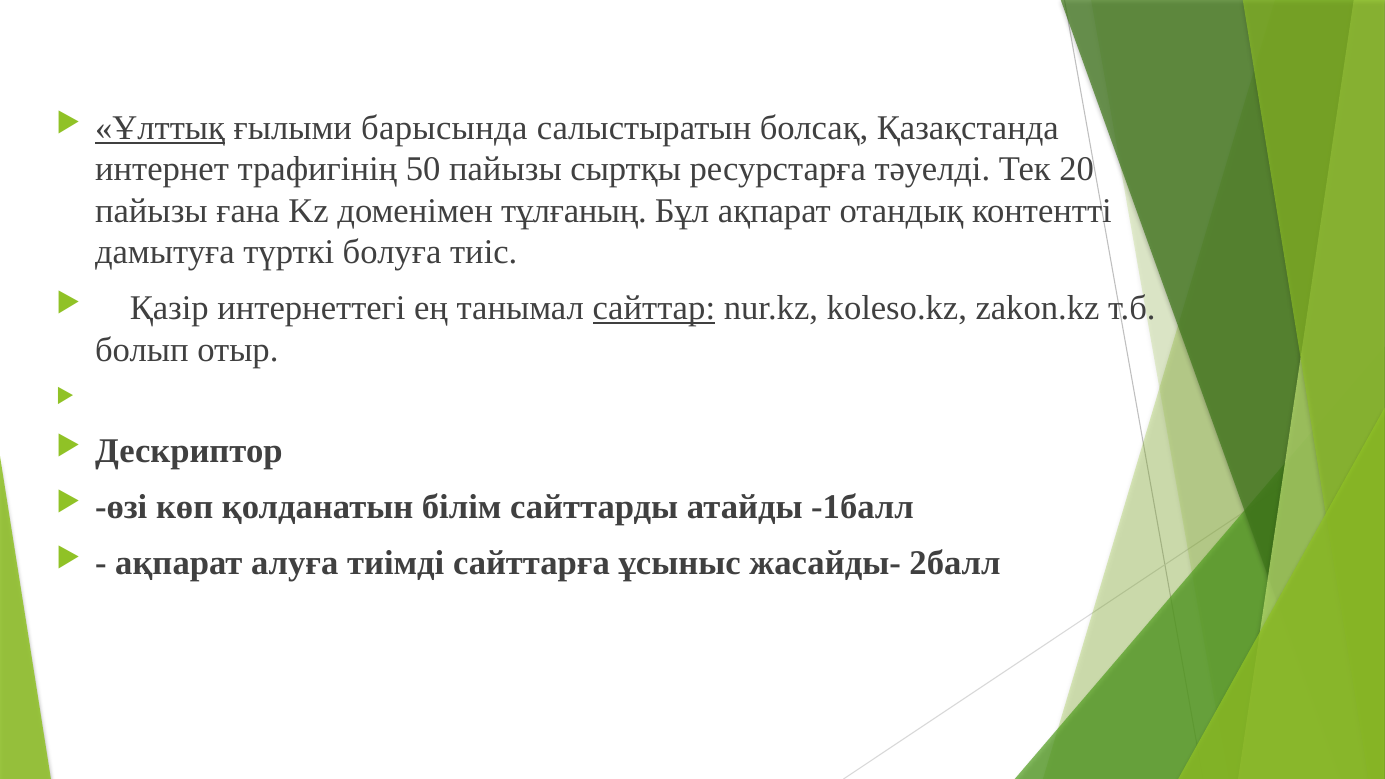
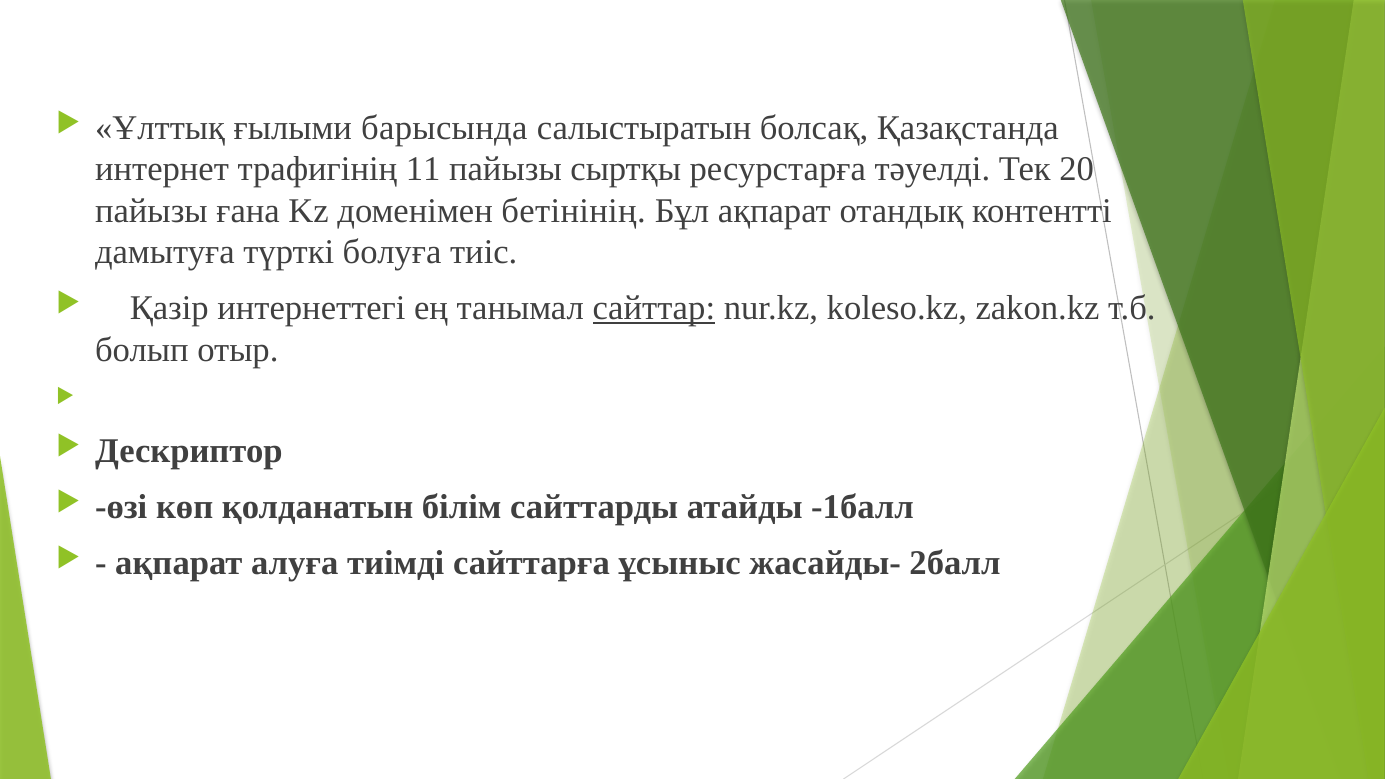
Ұлттық underline: present -> none
50: 50 -> 11
тұлғаның: тұлғаның -> бетінінің
